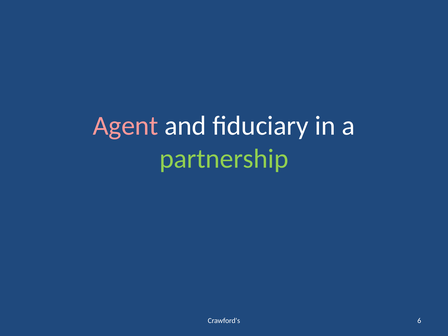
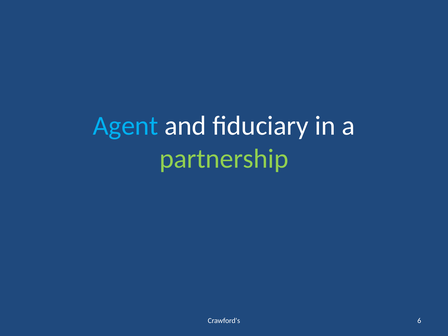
Agent colour: pink -> light blue
